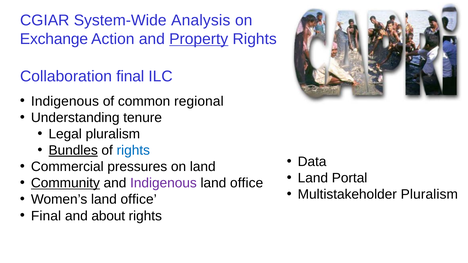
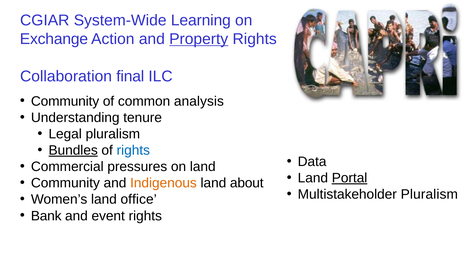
Analysis: Analysis -> Learning
Indigenous at (65, 101): Indigenous -> Community
regional: regional -> analysis
Portal underline: none -> present
Community at (65, 183) underline: present -> none
Indigenous at (163, 183) colour: purple -> orange
office at (247, 183): office -> about
Final at (46, 216): Final -> Bank
about: about -> event
